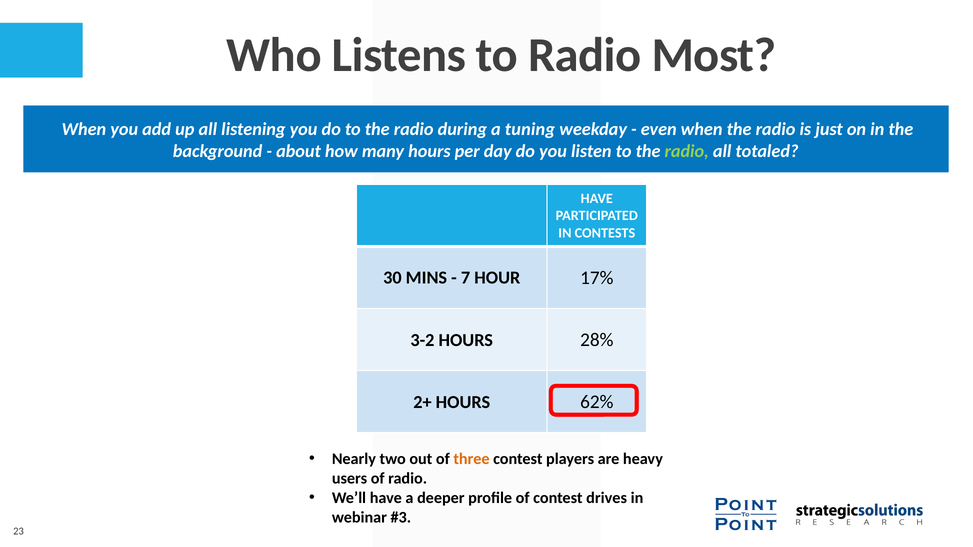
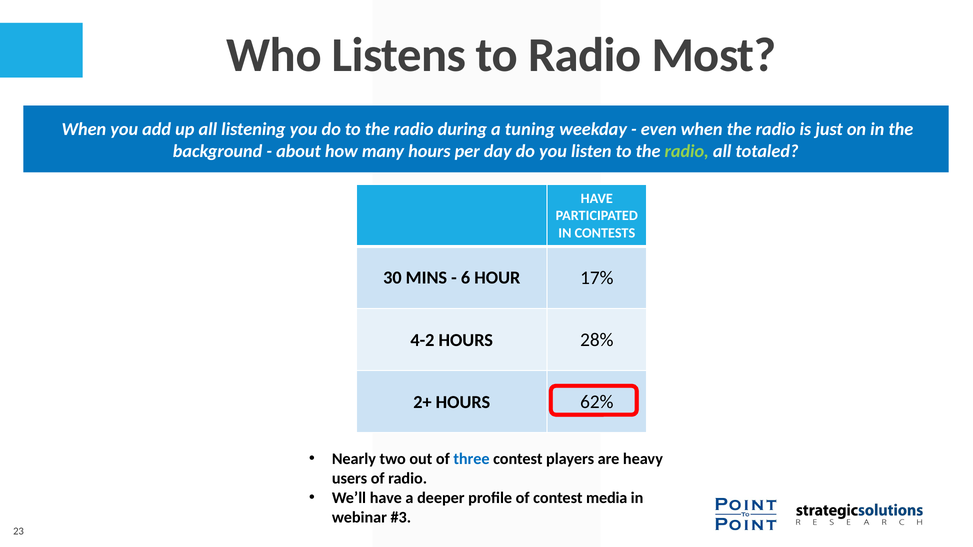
7: 7 -> 6
3-2: 3-2 -> 4-2
three colour: orange -> blue
drives: drives -> media
